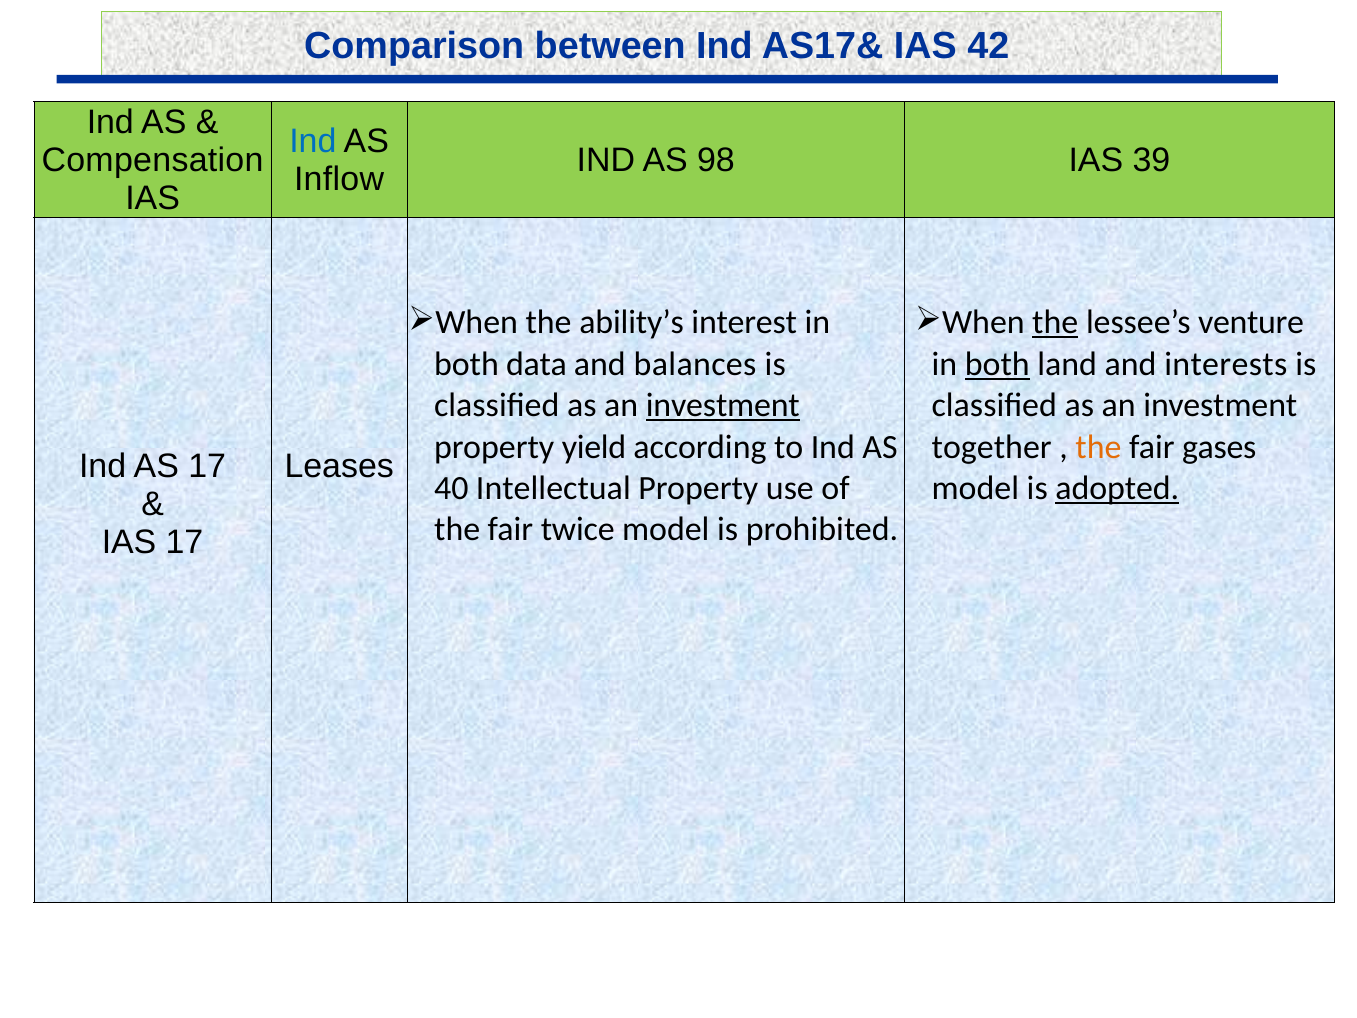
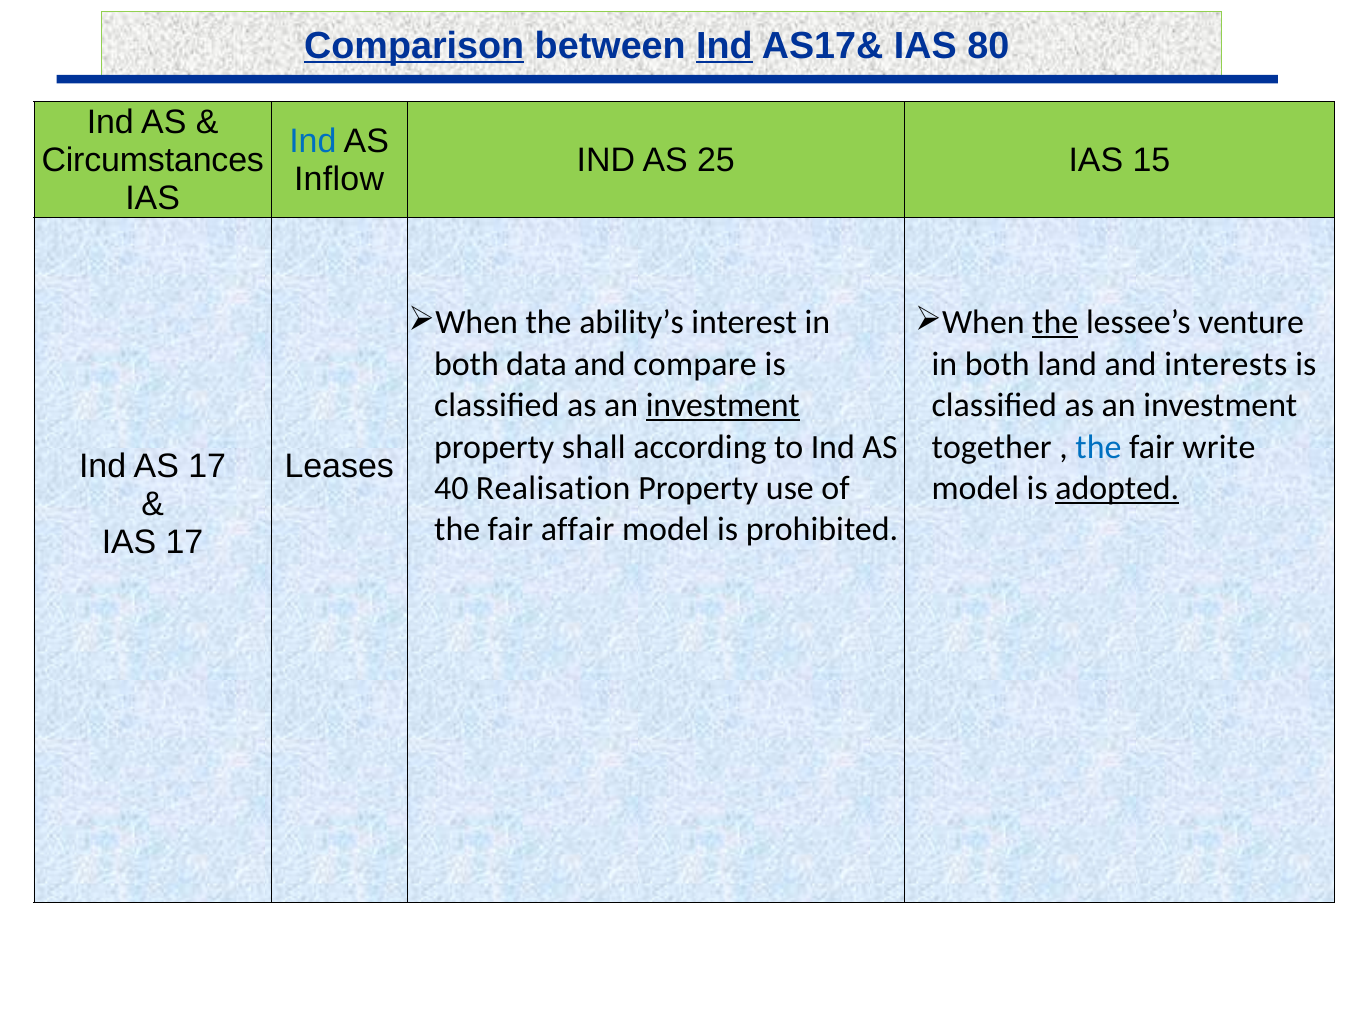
Comparison underline: none -> present
Ind at (724, 46) underline: none -> present
42: 42 -> 80
Compensation: Compensation -> Circumstances
98: 98 -> 25
39: 39 -> 15
balances: balances -> compare
both at (997, 364) underline: present -> none
yield: yield -> shall
the at (1098, 447) colour: orange -> blue
gases: gases -> write
Intellectual: Intellectual -> Realisation
twice: twice -> affair
